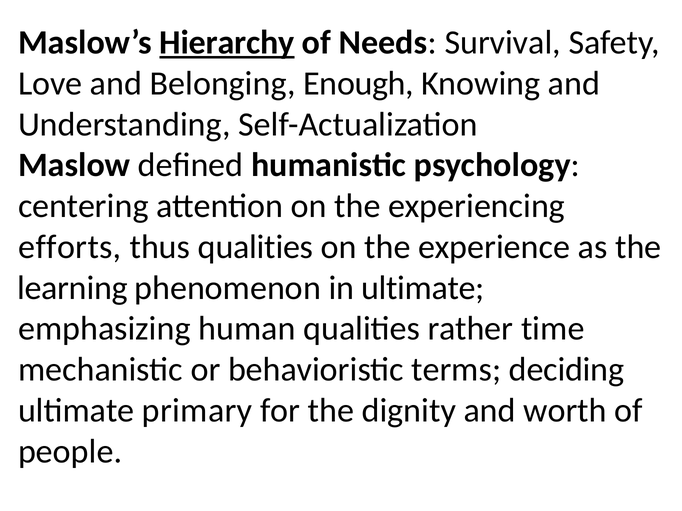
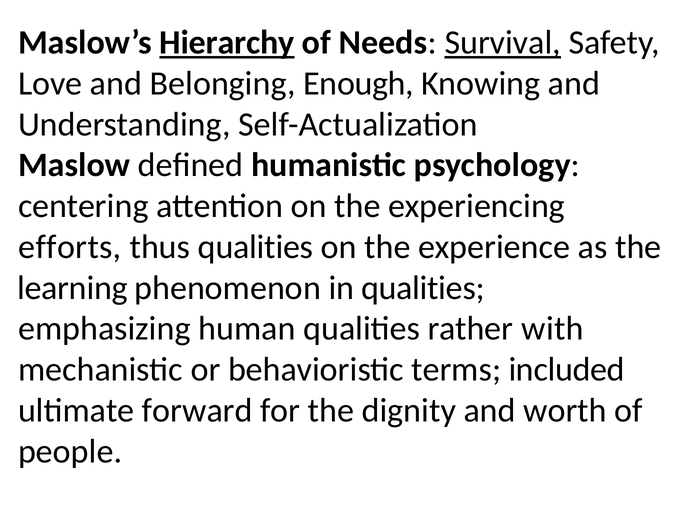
Survival underline: none -> present
in ultimate: ultimate -> qualities
time: time -> with
deciding: deciding -> included
primary: primary -> forward
